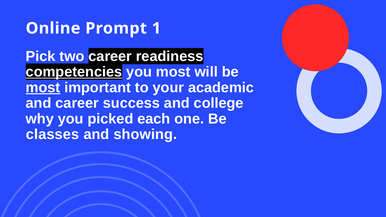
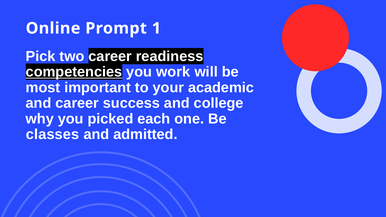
you most: most -> work
most at (43, 88) underline: present -> none
showing: showing -> admitted
